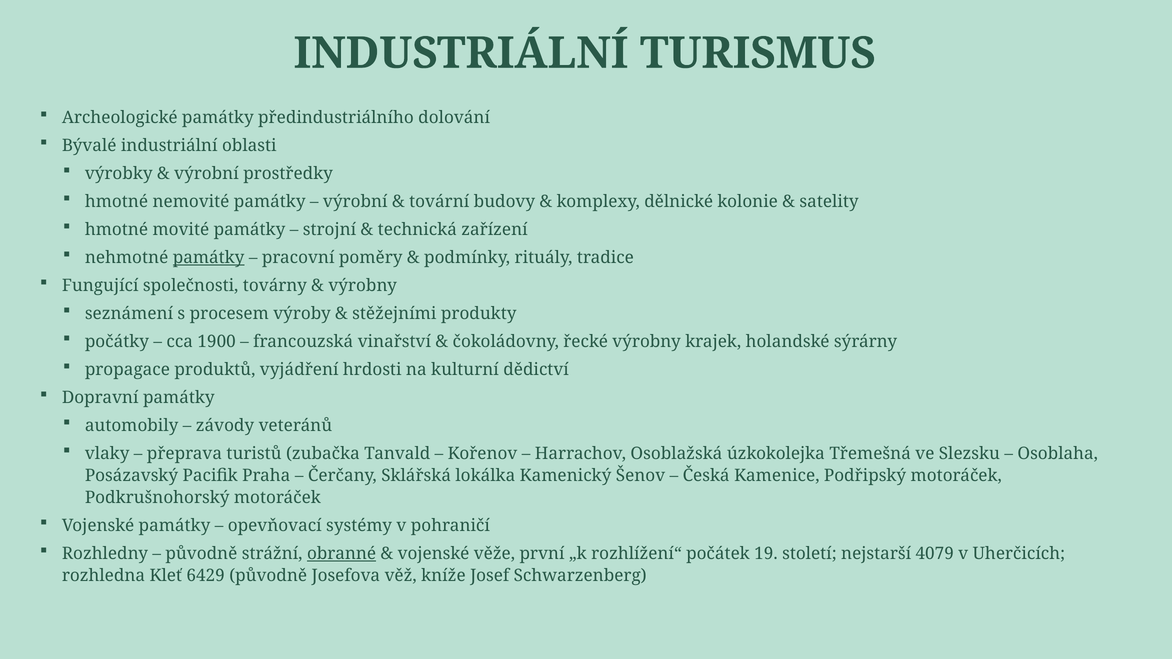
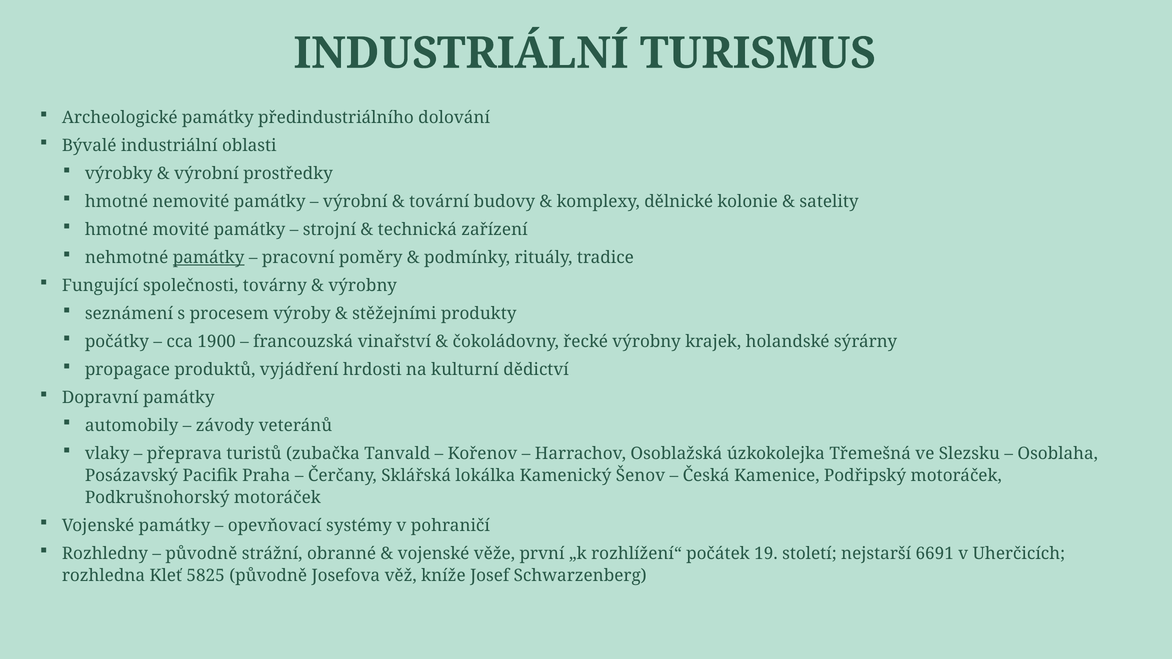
obranné underline: present -> none
4079: 4079 -> 6691
6429: 6429 -> 5825
